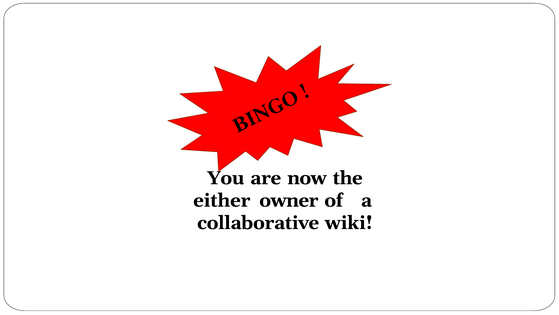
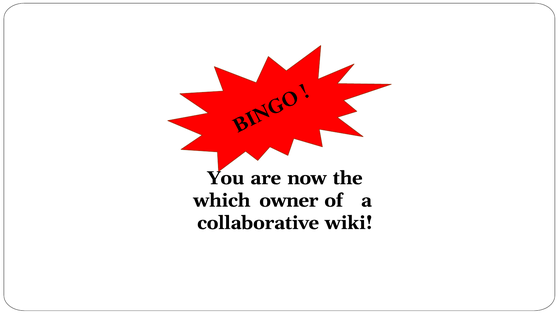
either: either -> which
